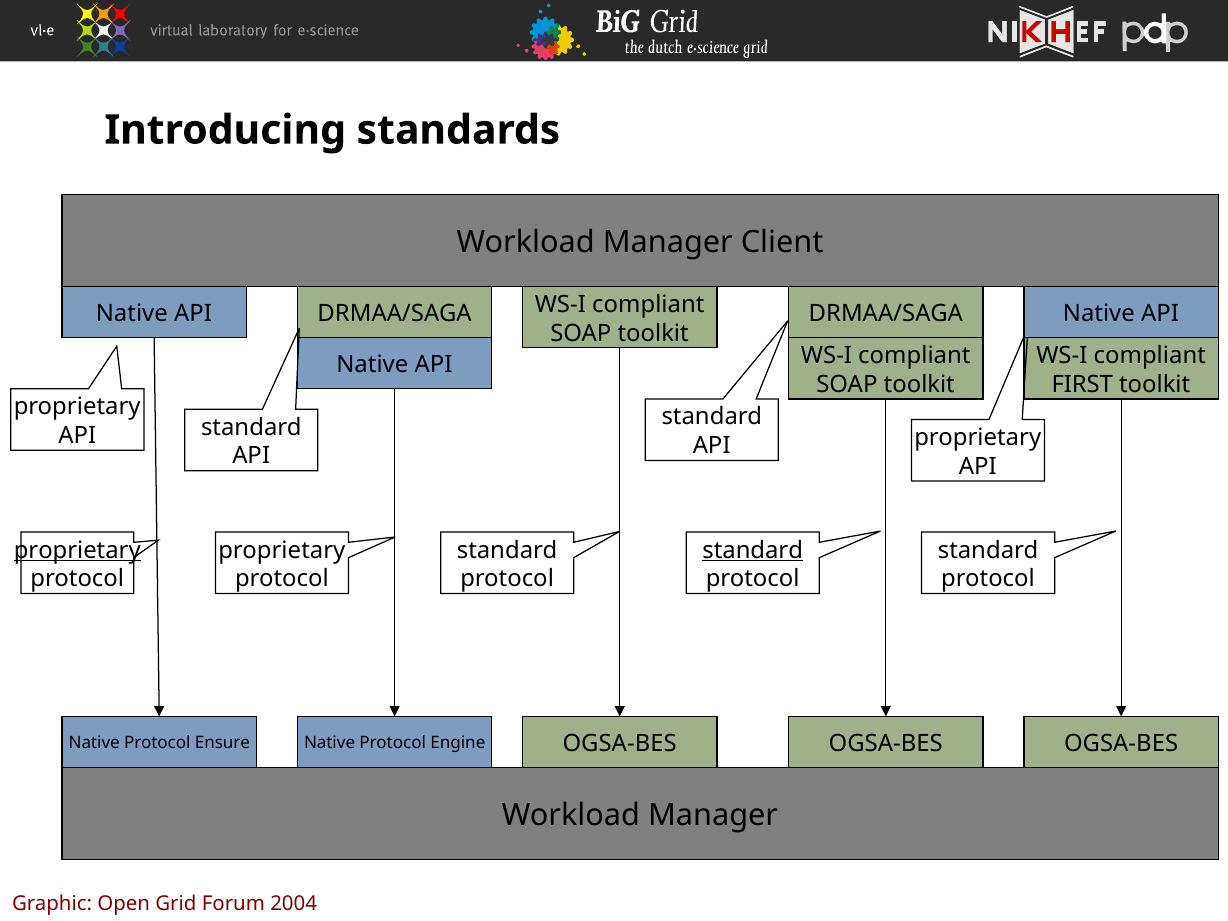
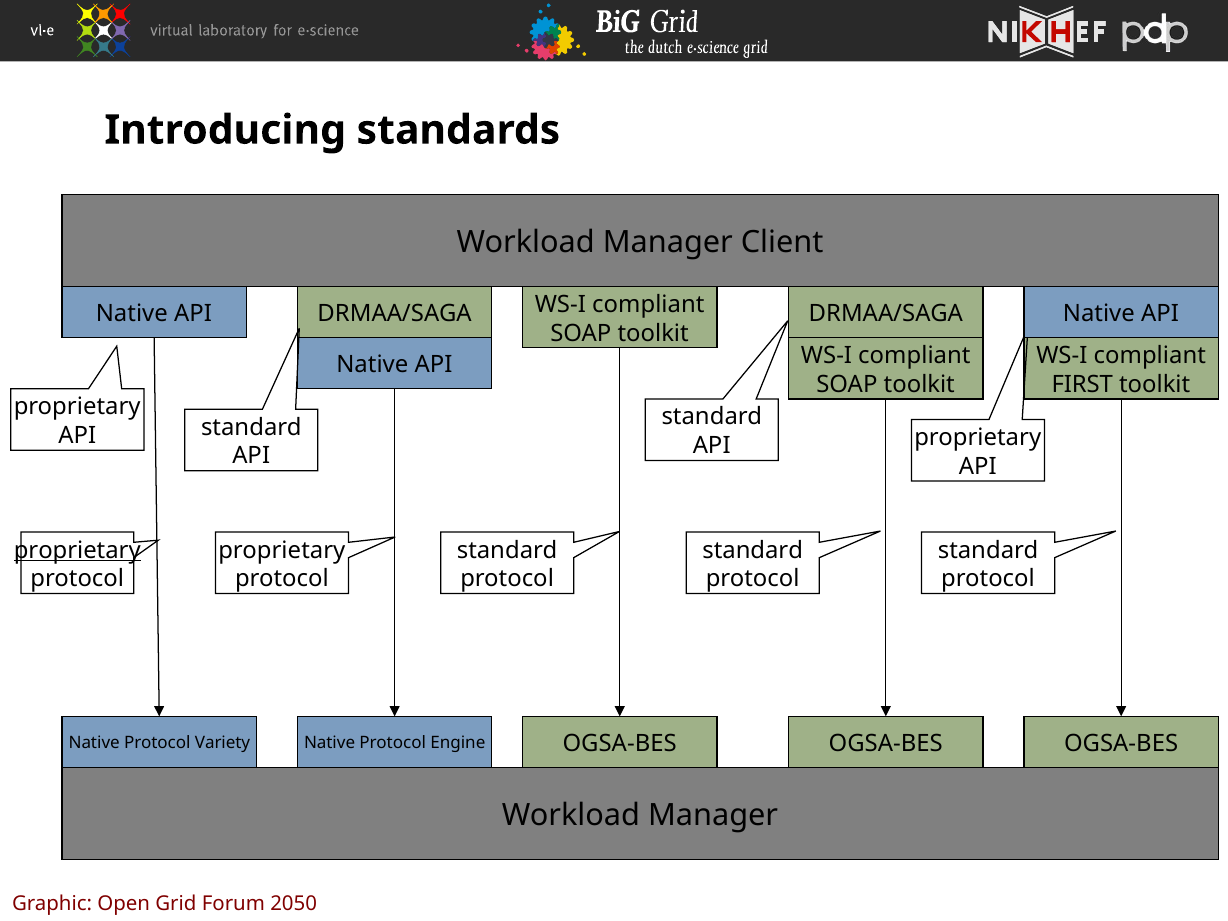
standard at (753, 550) underline: present -> none
Ensure: Ensure -> Variety
2004: 2004 -> 2050
